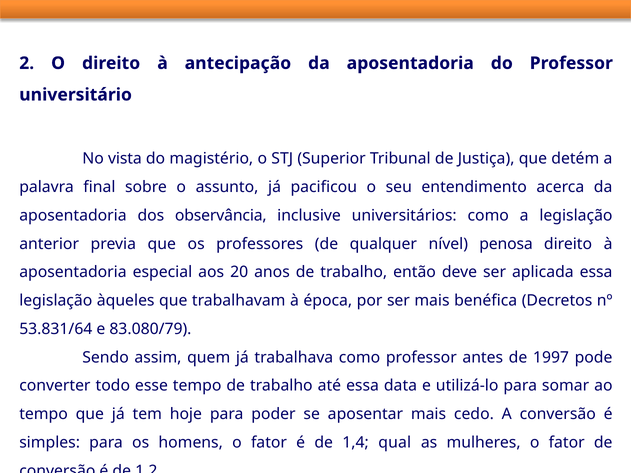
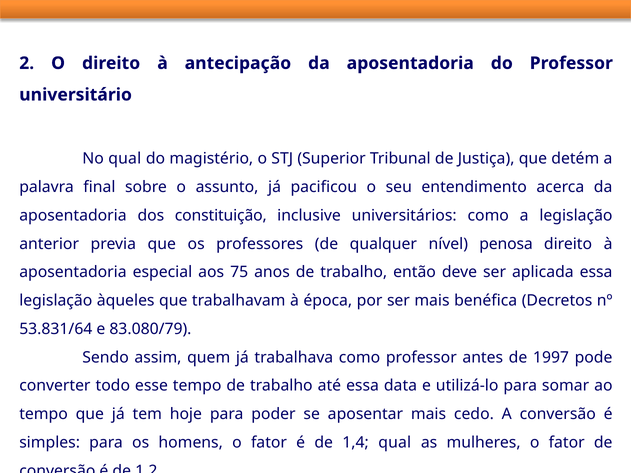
No vista: vista -> qual
observância: observância -> constituição
20: 20 -> 75
